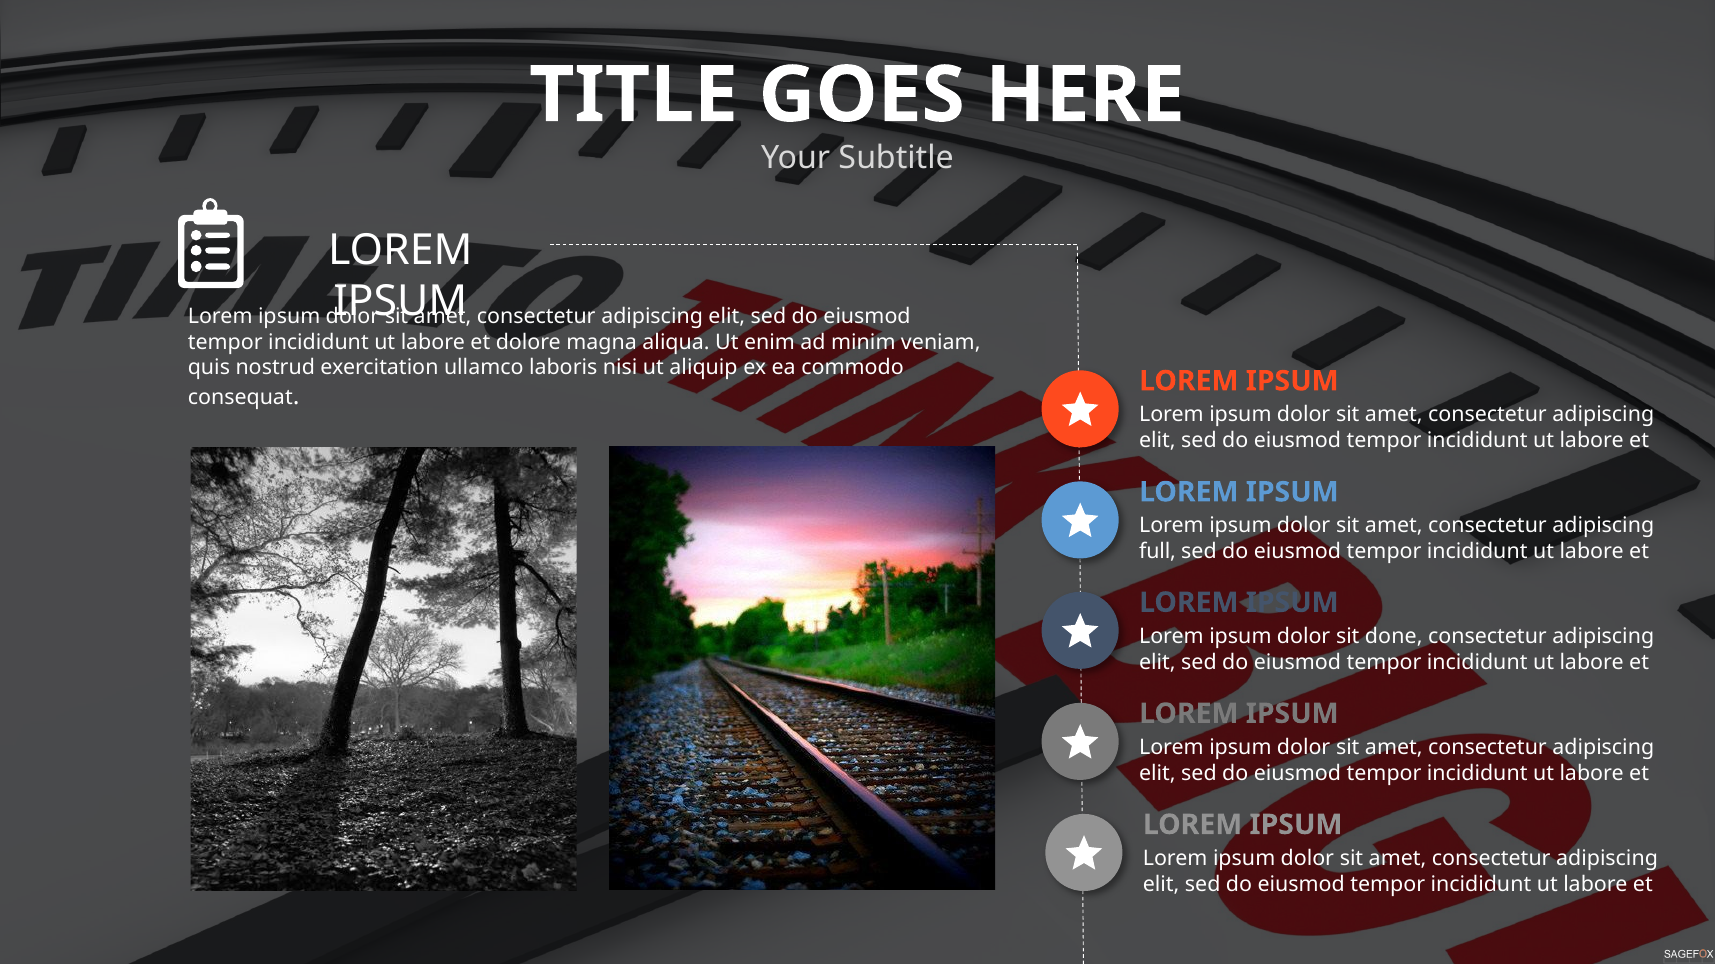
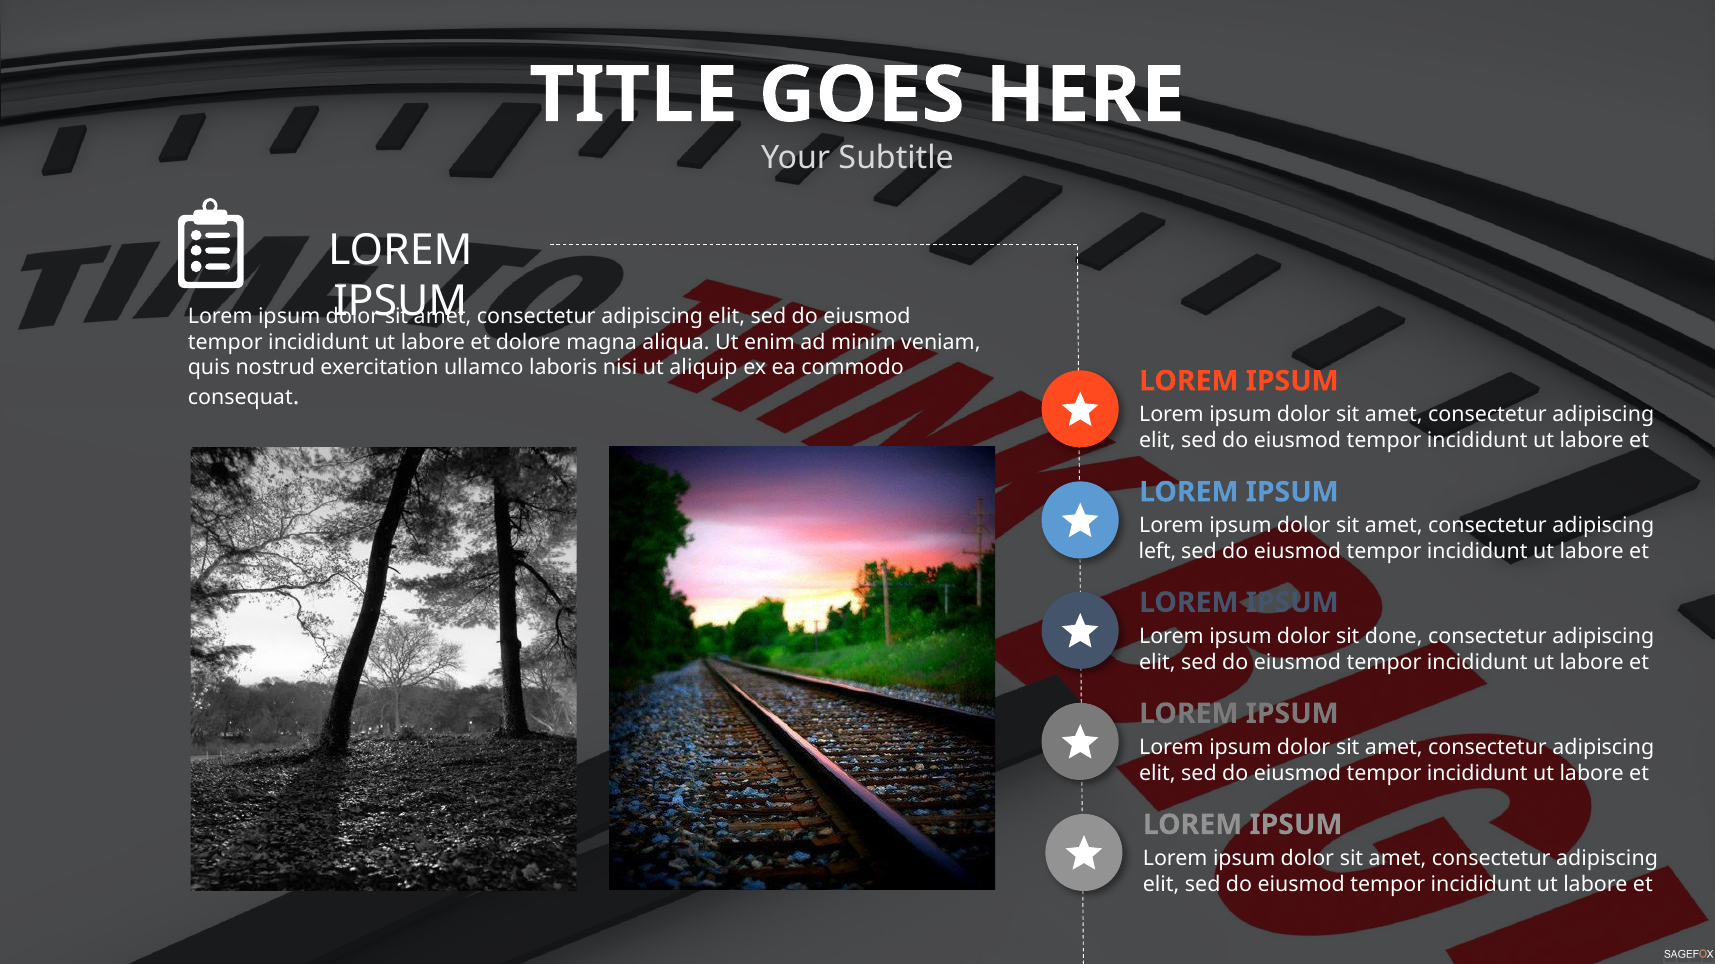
full: full -> left
